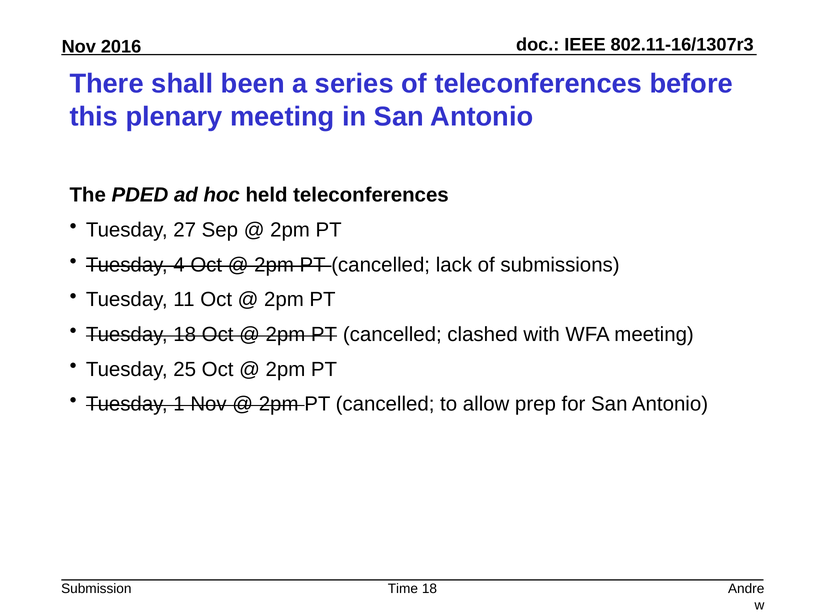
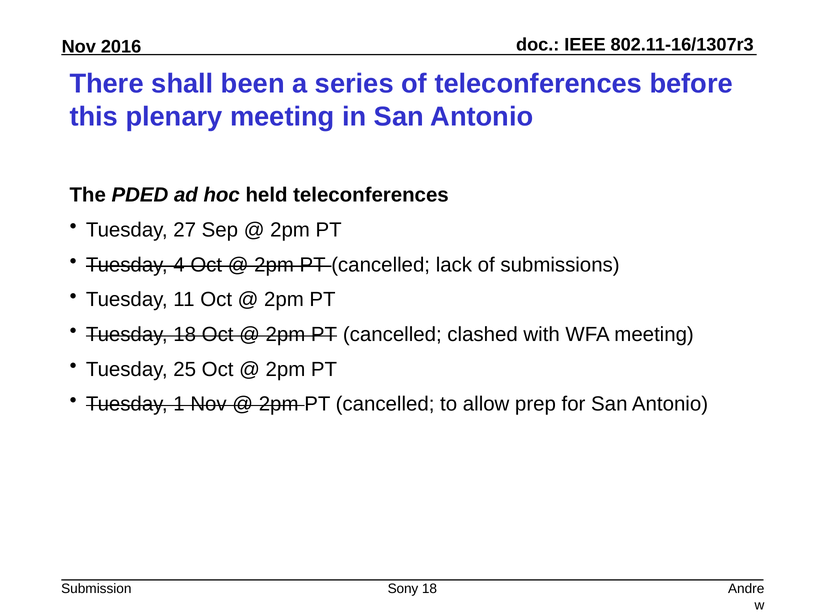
Time: Time -> Sony
